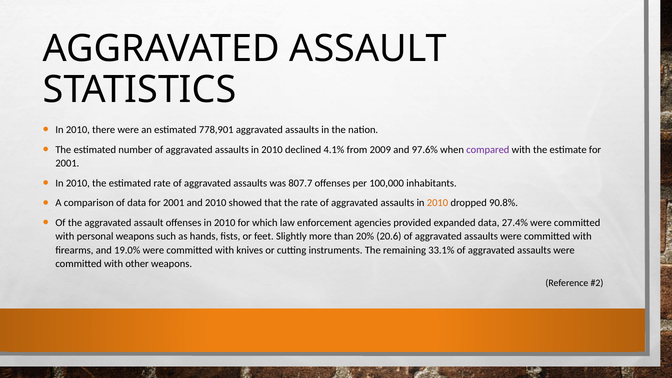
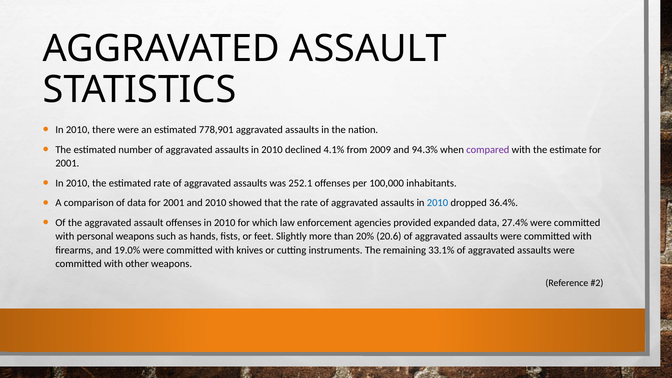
97.6%: 97.6% -> 94.3%
807.7: 807.7 -> 252.1
2010 at (437, 203) colour: orange -> blue
90.8%: 90.8% -> 36.4%
